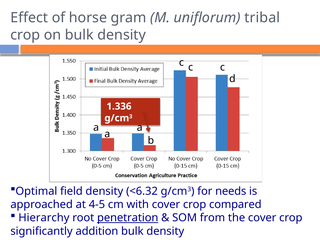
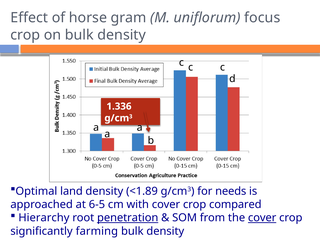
tribal: tribal -> focus
field: field -> land
<6.32: <6.32 -> <1.89
4-5: 4-5 -> 6-5
cover at (262, 218) underline: none -> present
addition: addition -> farming
